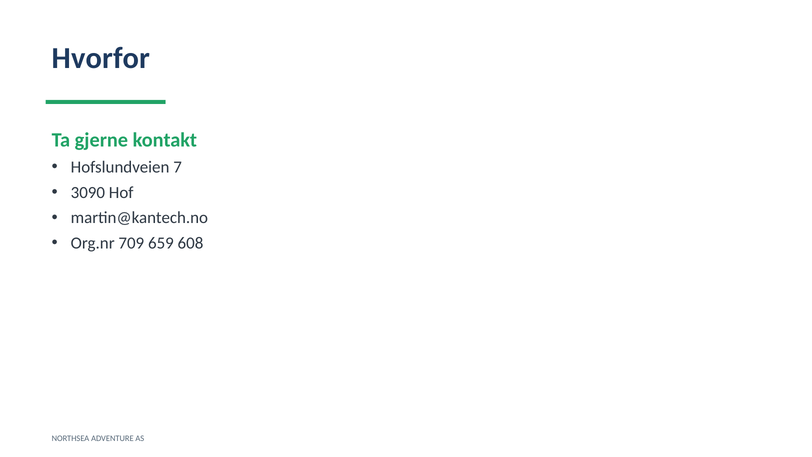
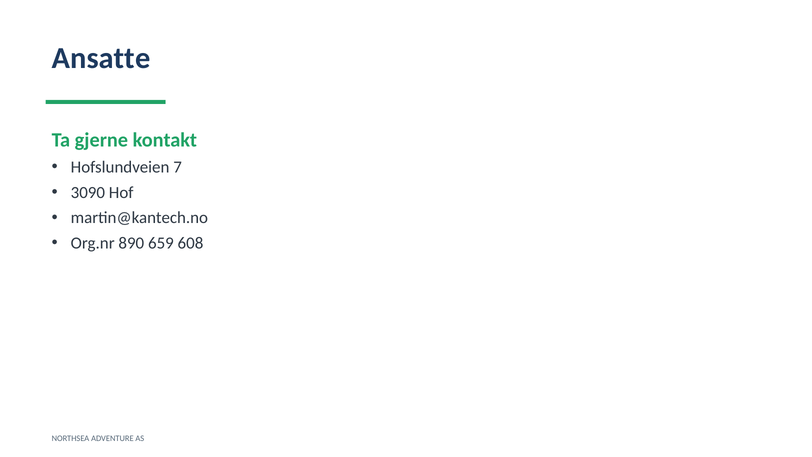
Hvorfor: Hvorfor -> Ansatte
709: 709 -> 890
